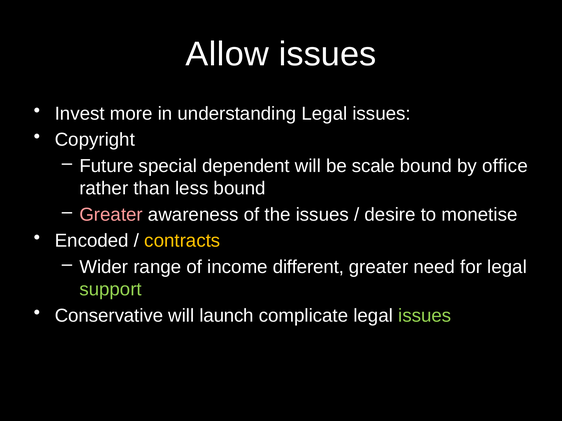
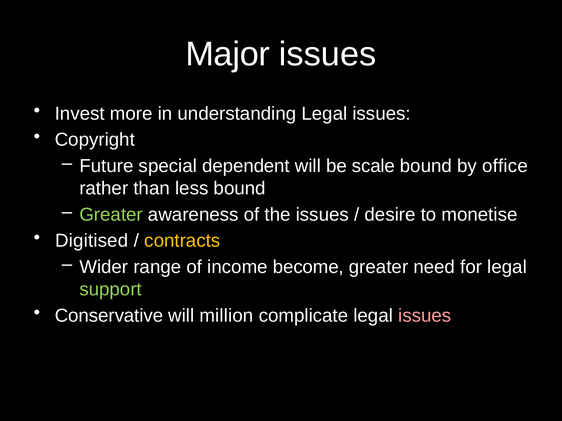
Allow: Allow -> Major
Greater at (111, 215) colour: pink -> light green
Encoded: Encoded -> Digitised
different: different -> become
launch: launch -> million
issues at (425, 316) colour: light green -> pink
